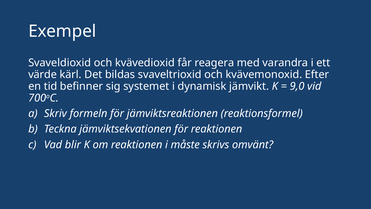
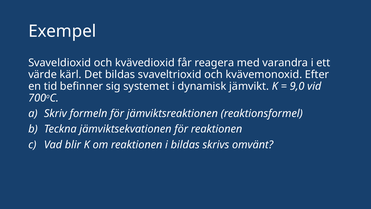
i måste: måste -> bildas
